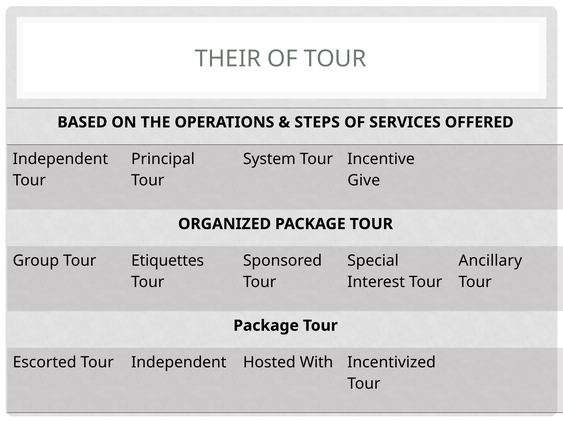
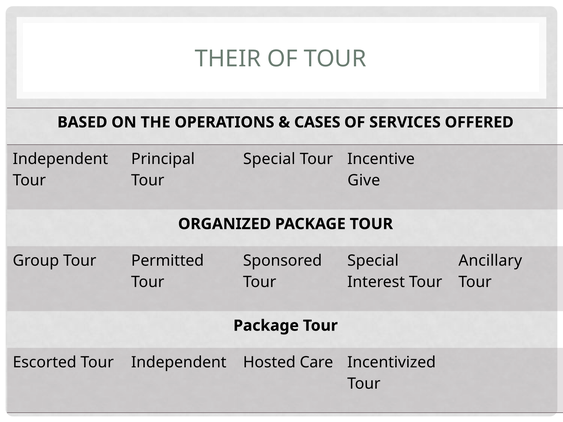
STEPS: STEPS -> CASES
System at (269, 159): System -> Special
Etiquettes: Etiquettes -> Permitted
With: With -> Care
